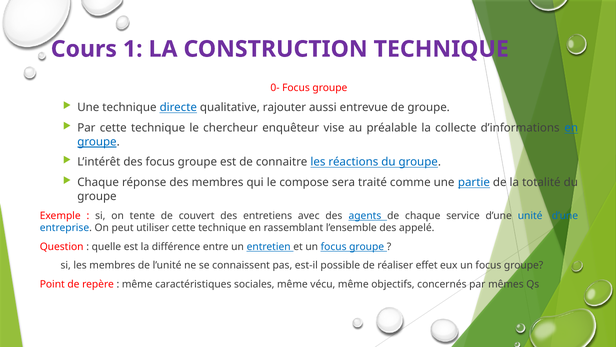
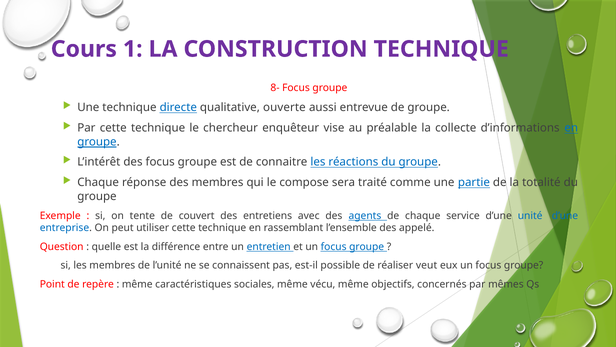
0-: 0- -> 8-
rajouter: rajouter -> ouverte
effet: effet -> veut
